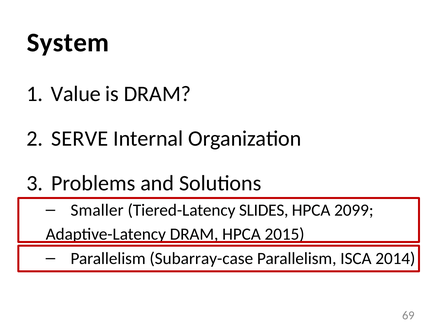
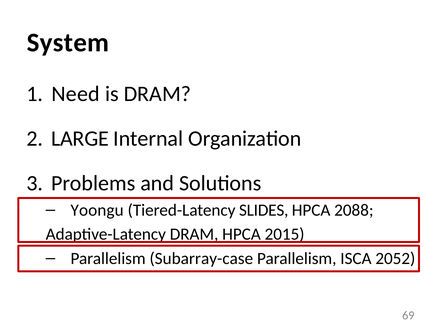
Value: Value -> Need
SERVE: SERVE -> LARGE
Smaller: Smaller -> Yoongu
2099: 2099 -> 2088
2014: 2014 -> 2052
